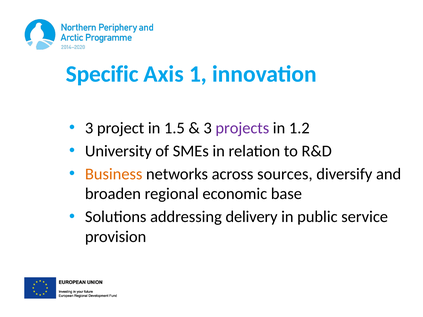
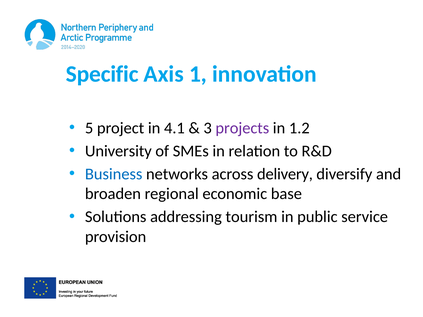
3 at (89, 128): 3 -> 5
1.5: 1.5 -> 4.1
Business colour: orange -> blue
sources: sources -> delivery
delivery: delivery -> tourism
